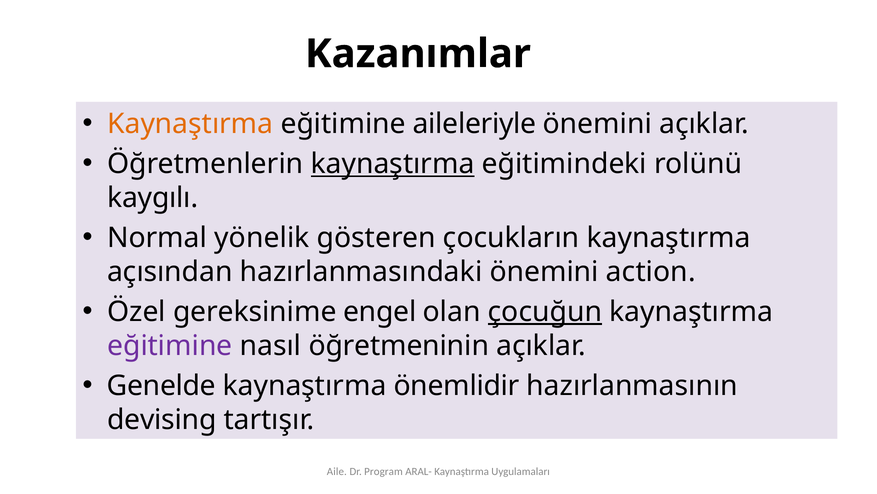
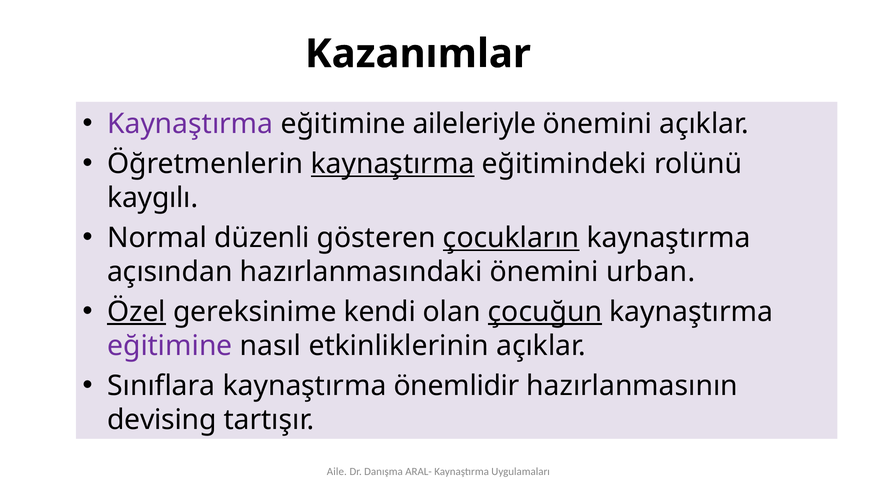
Kaynaştırma at (190, 124) colour: orange -> purple
yönelik: yönelik -> düzenli
çocukların underline: none -> present
action: action -> urban
Özel underline: none -> present
engel: engel -> kendi
öğretmeninin: öğretmeninin -> etkinliklerinin
Genelde: Genelde -> Sınıflara
Program: Program -> Danışma
